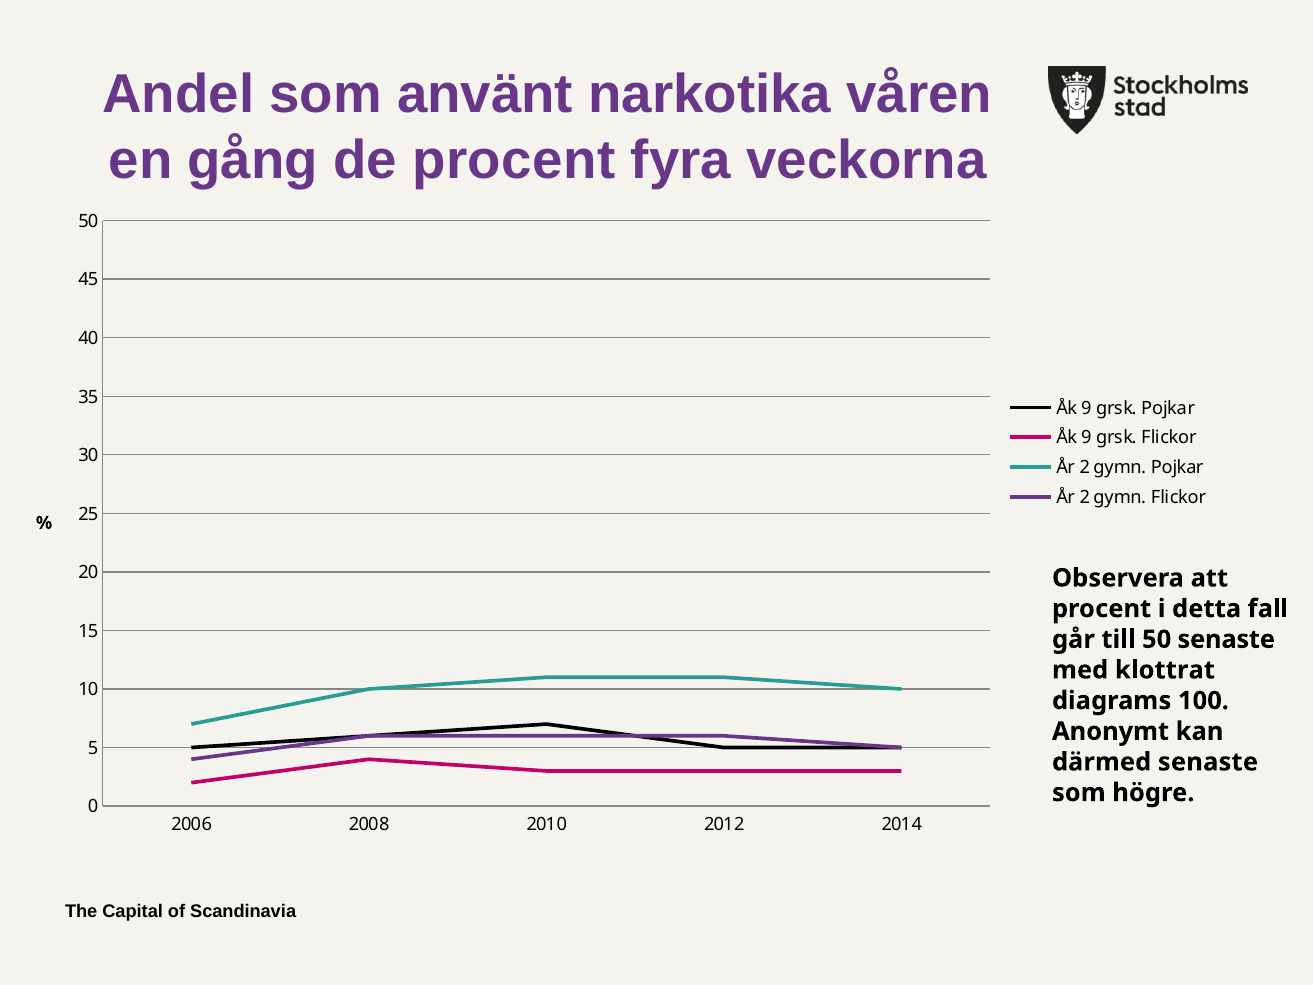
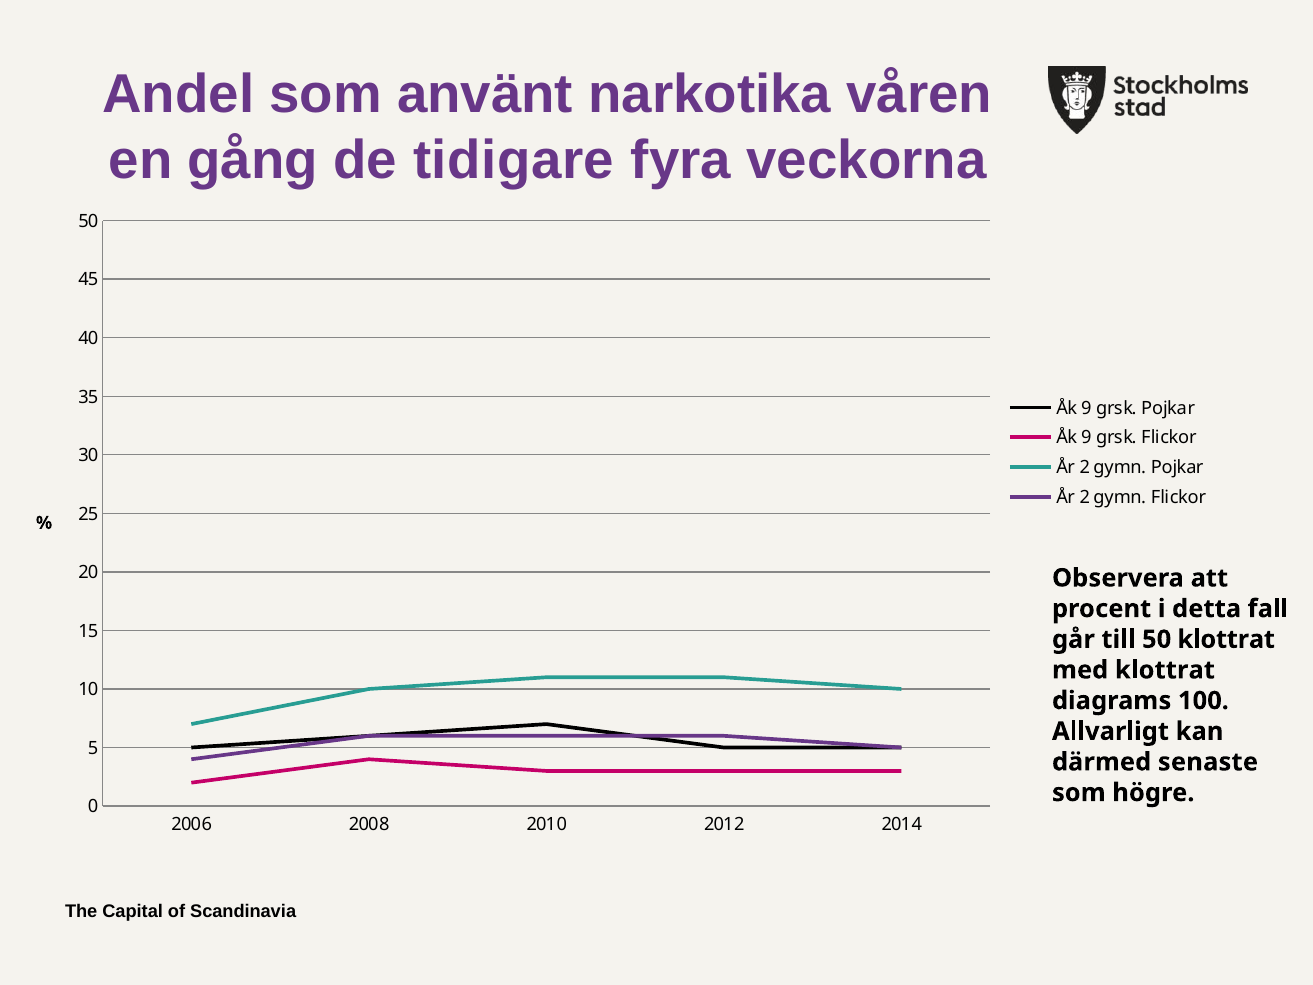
de procent: procent -> tidigare
50 senaste: senaste -> klottrat
Anonymt: Anonymt -> Allvarligt
